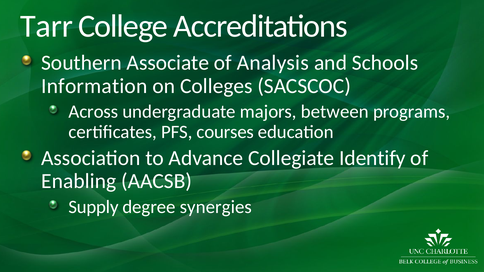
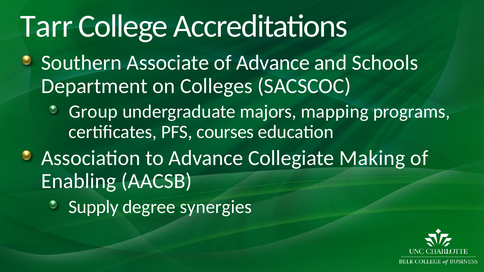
of Analysis: Analysis -> Advance
Information: Information -> Department
Across: Across -> Group
between: between -> mapping
Identify: Identify -> Making
